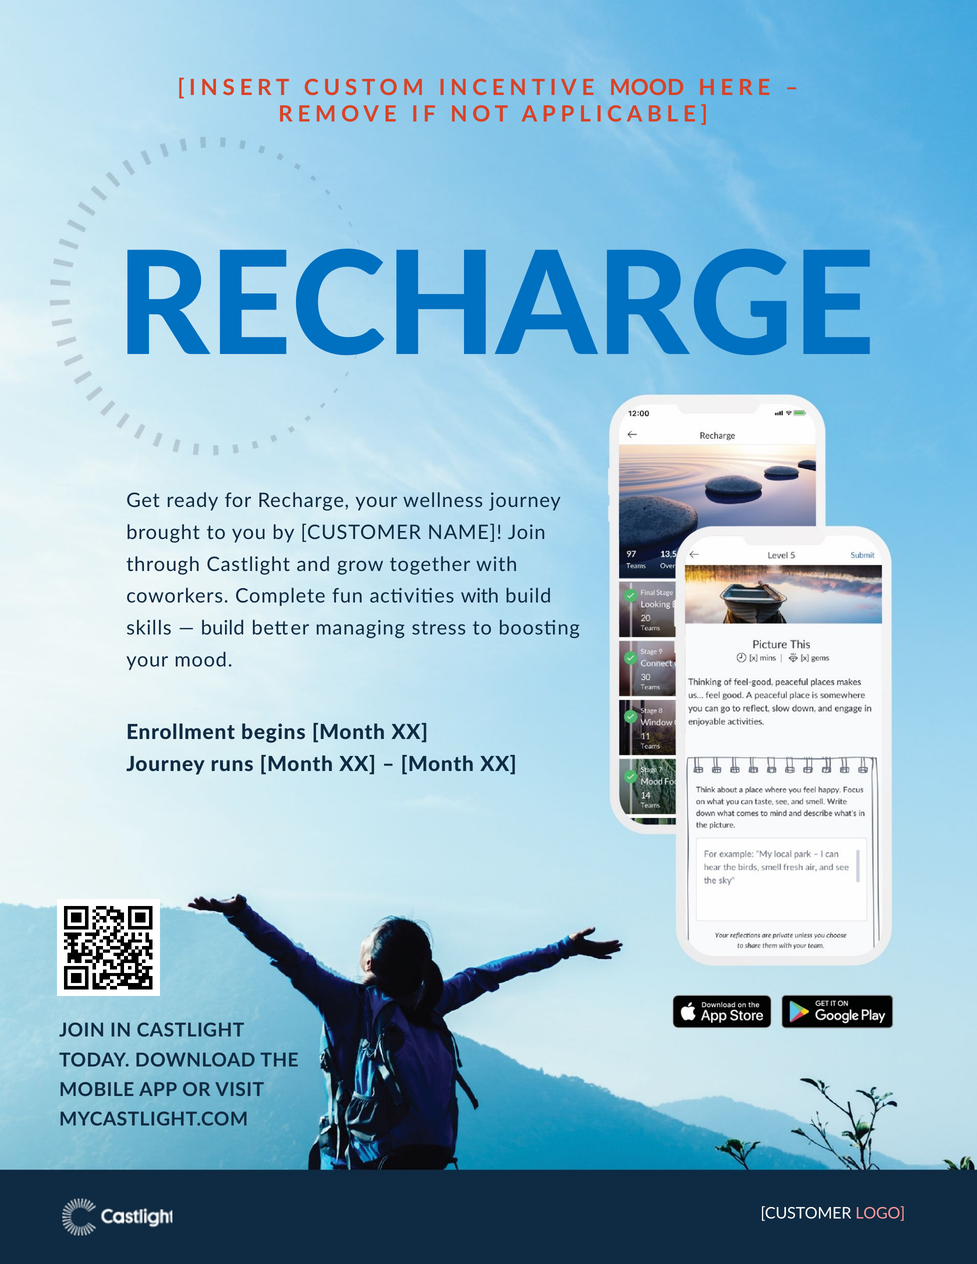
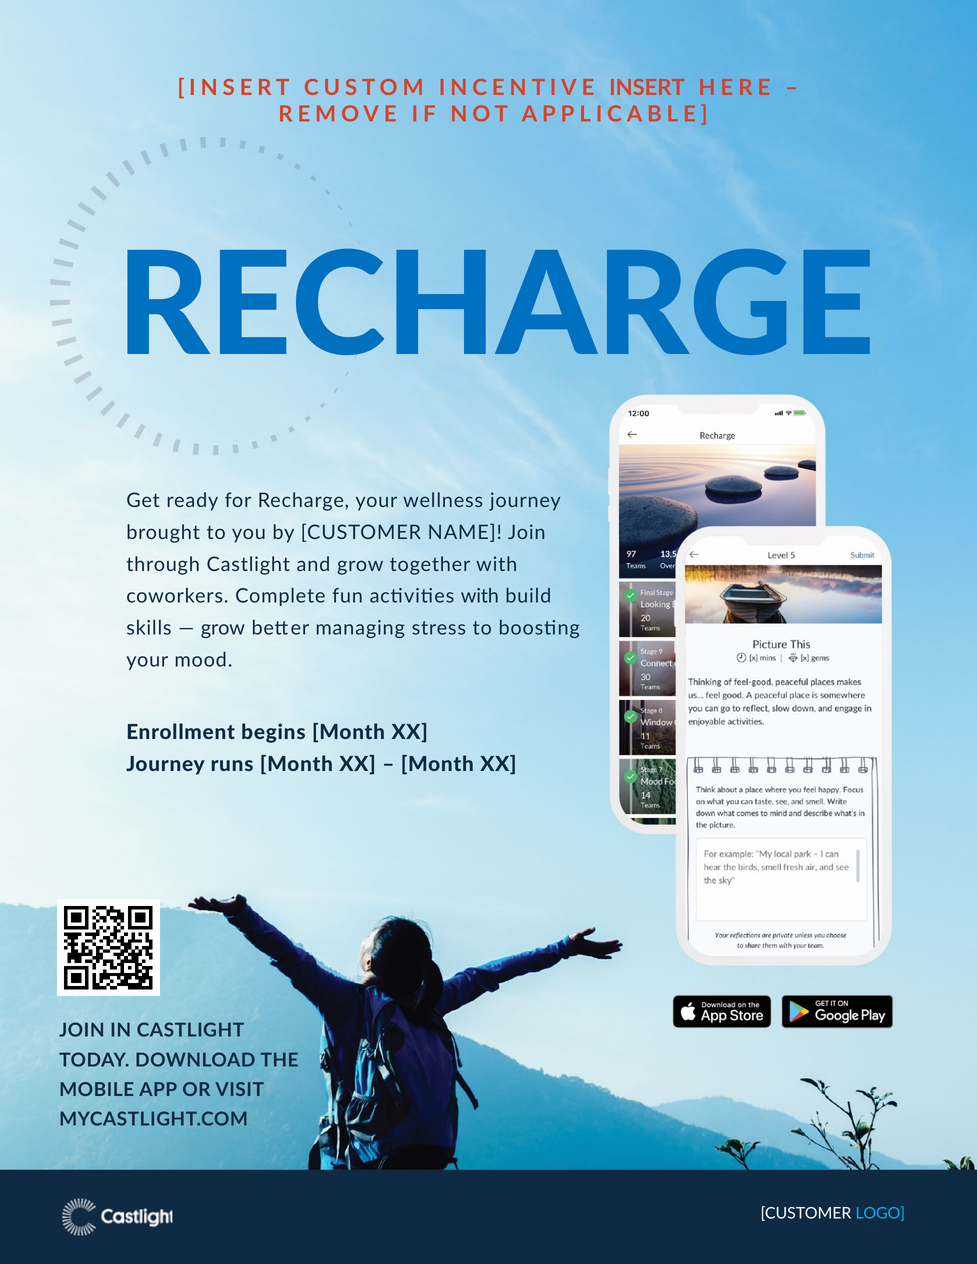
INCENTIVE MOOD: MOOD -> INSERT
build at (223, 628): build -> grow
LOGO colour: pink -> light blue
